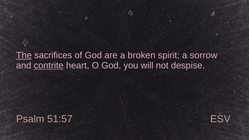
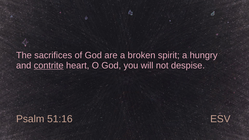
The underline: present -> none
sorrow: sorrow -> hungry
51:57: 51:57 -> 51:16
